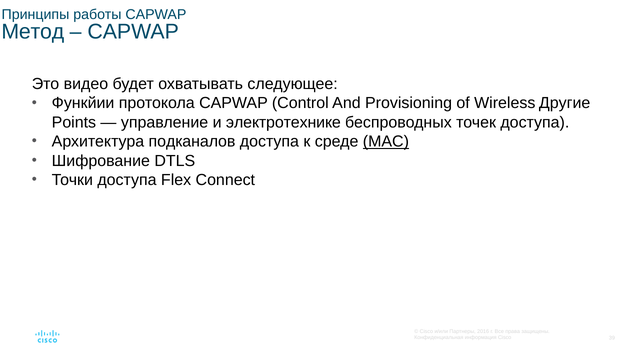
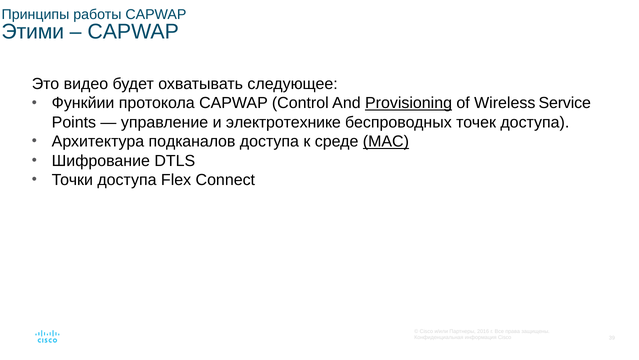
Метод: Метод -> Этими
Provisioning underline: none -> present
Другие: Другие -> Service
